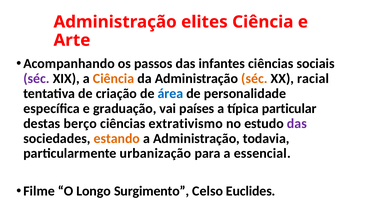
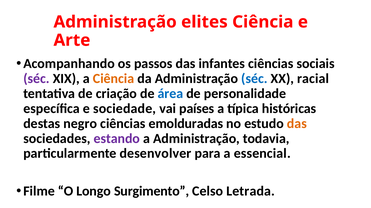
séc at (254, 79) colour: orange -> blue
graduação: graduação -> sociedade
particular: particular -> históricas
berço: berço -> negro
extrativismo: extrativismo -> emolduradas
das at (297, 124) colour: purple -> orange
estando colour: orange -> purple
urbanização: urbanização -> desenvolver
Euclides: Euclides -> Letrada
